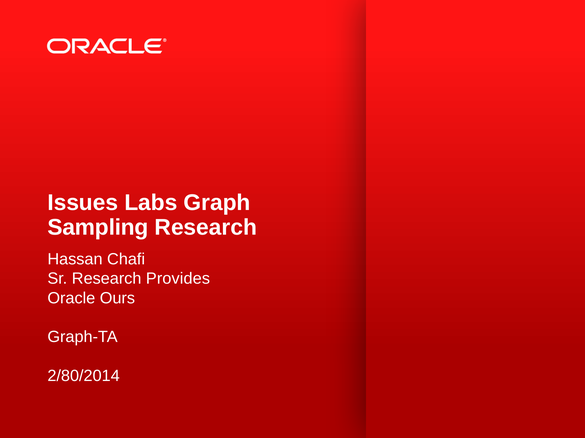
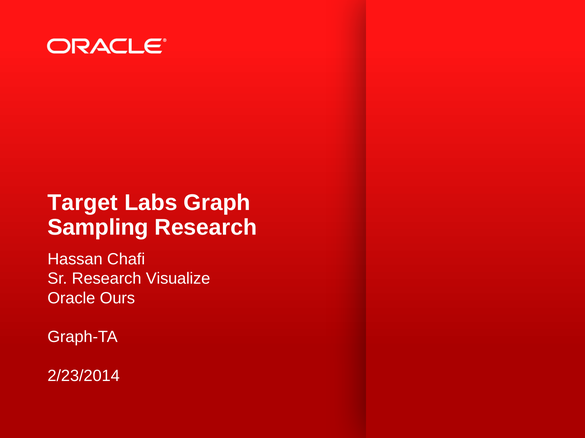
Issues: Issues -> Target
Provides: Provides -> Visualize
2/80/2014: 2/80/2014 -> 2/23/2014
